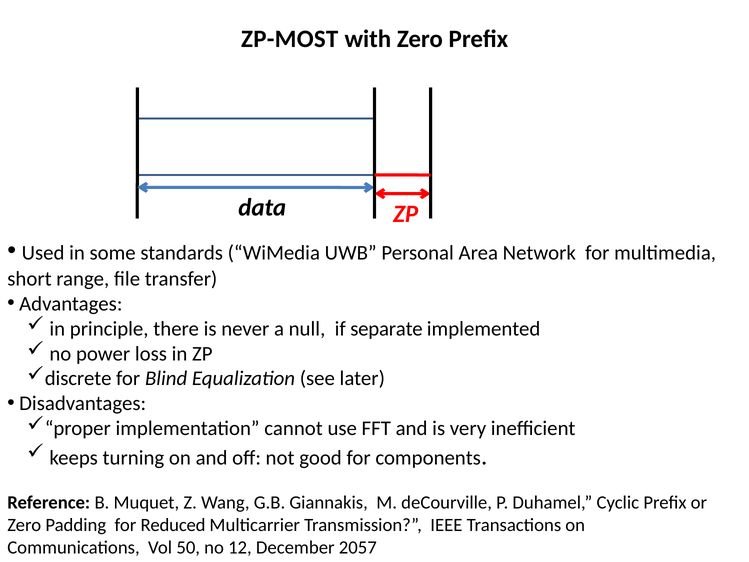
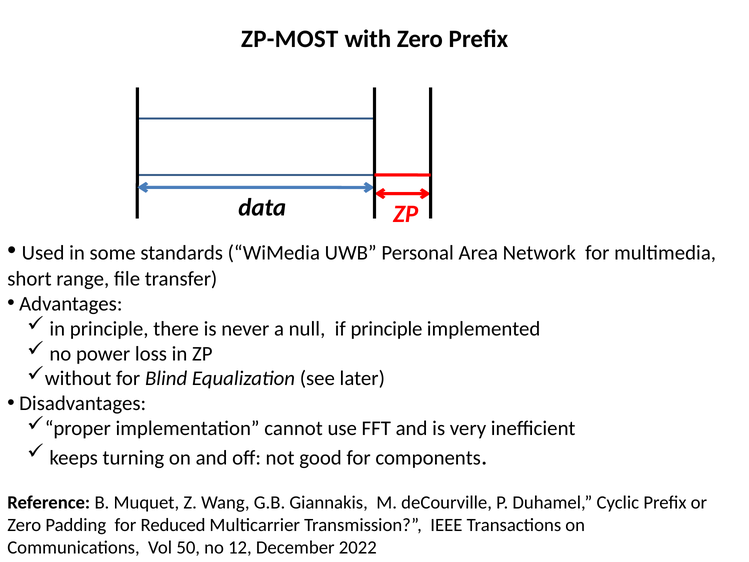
if separate: separate -> principle
discrete: discrete -> without
2057: 2057 -> 2022
